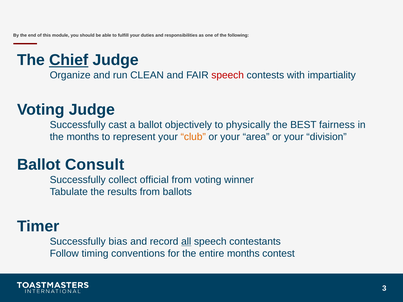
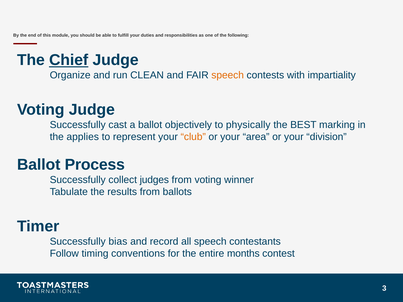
speech at (228, 75) colour: red -> orange
fairness: fairness -> marking
the months: months -> applies
Consult: Consult -> Process
official: official -> judges
all underline: present -> none
